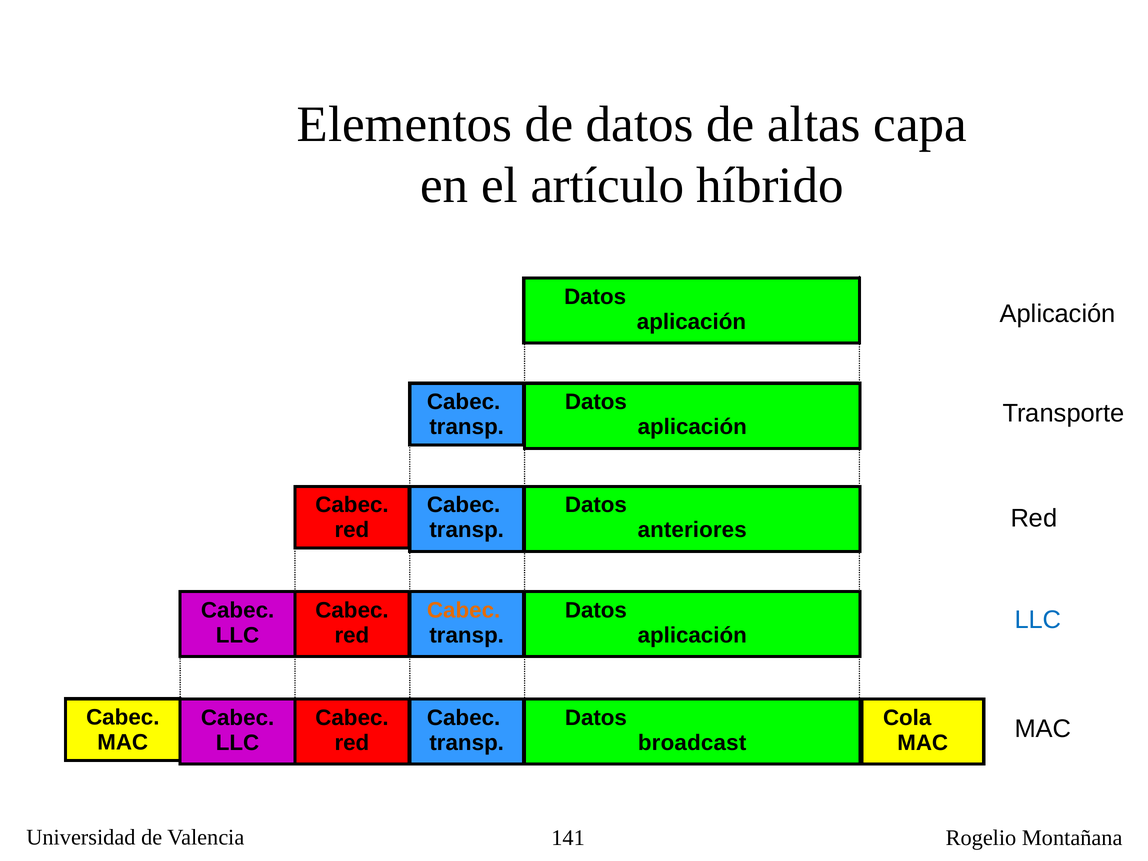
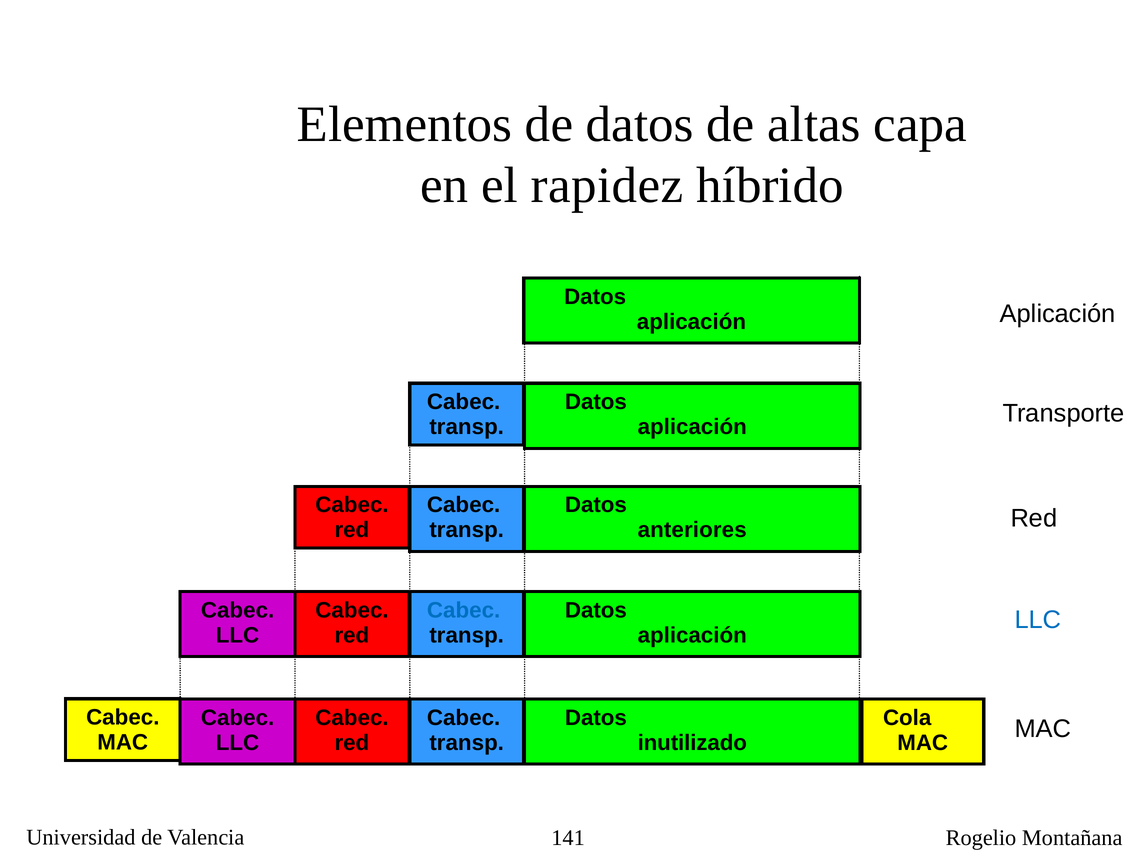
artículo: artículo -> rapidez
Cabec at (464, 610) colour: orange -> blue
broadcast: broadcast -> inutilizado
